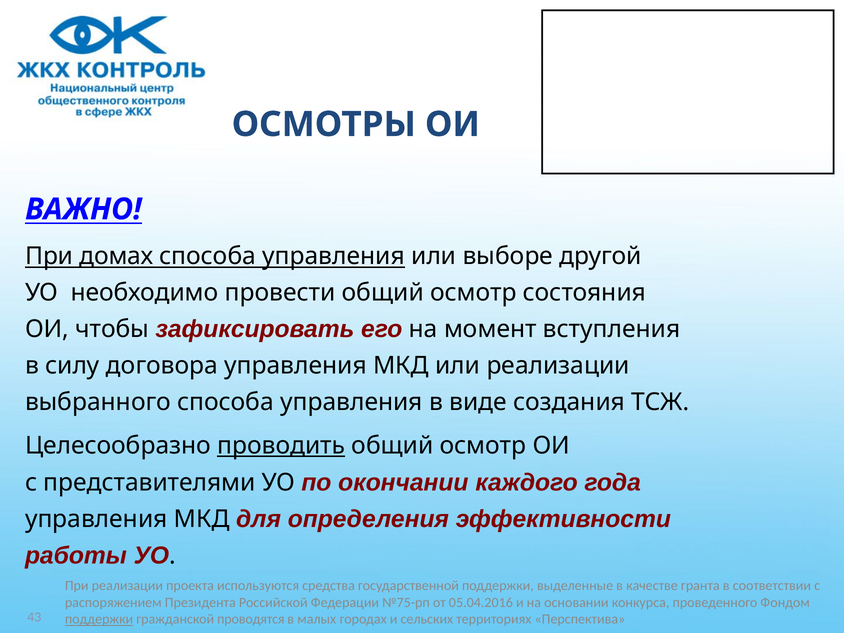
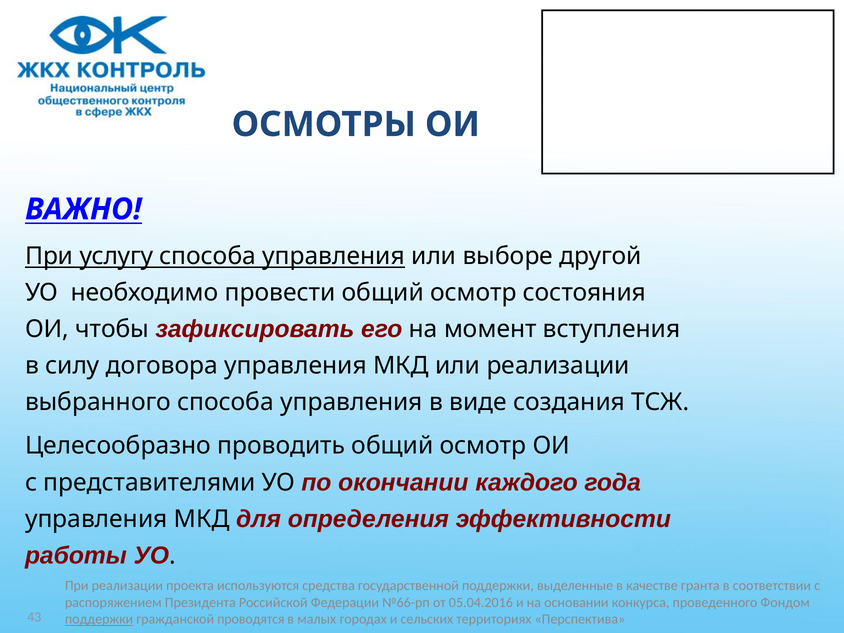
домах: домах -> услугу
проводить underline: present -> none
№75-рп: №75-рп -> №66-рп
